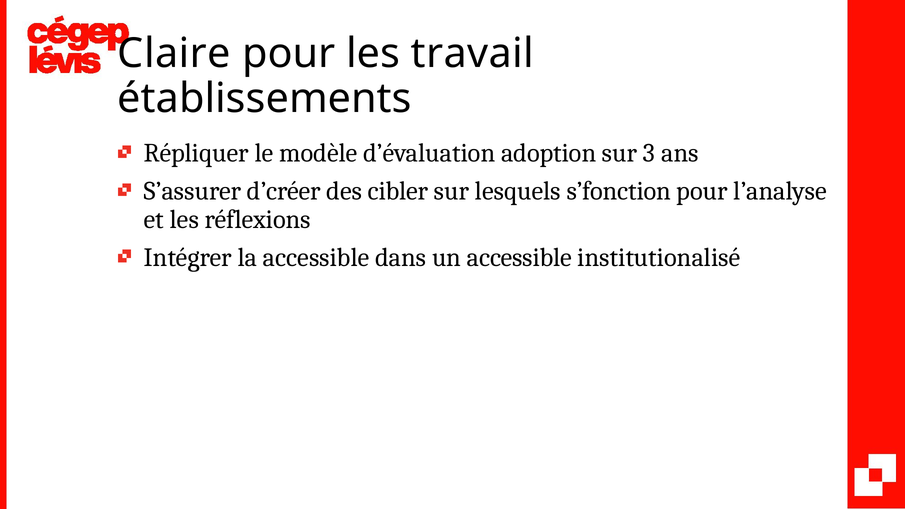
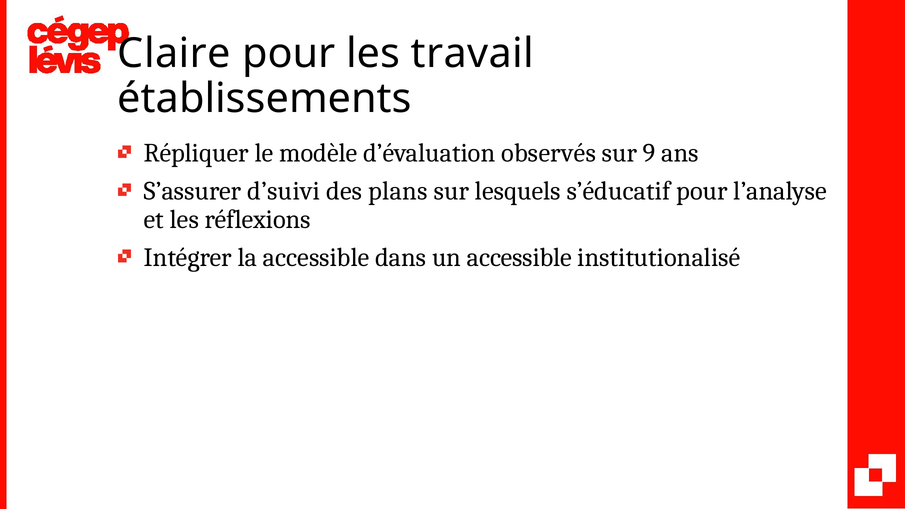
adoption: adoption -> observés
3: 3 -> 9
d’créer: d’créer -> d’suivi
cibler: cibler -> plans
s’fonction: s’fonction -> s’éducatif
